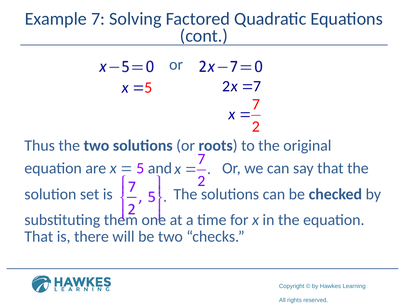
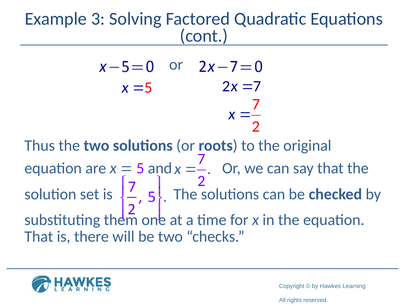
Example 7: 7 -> 3
